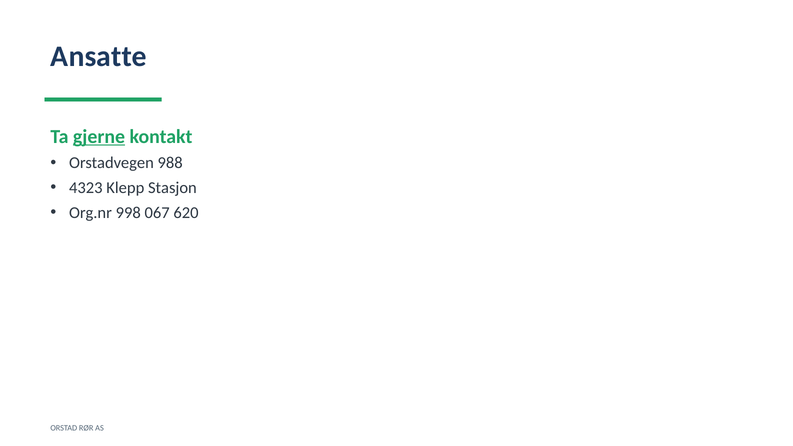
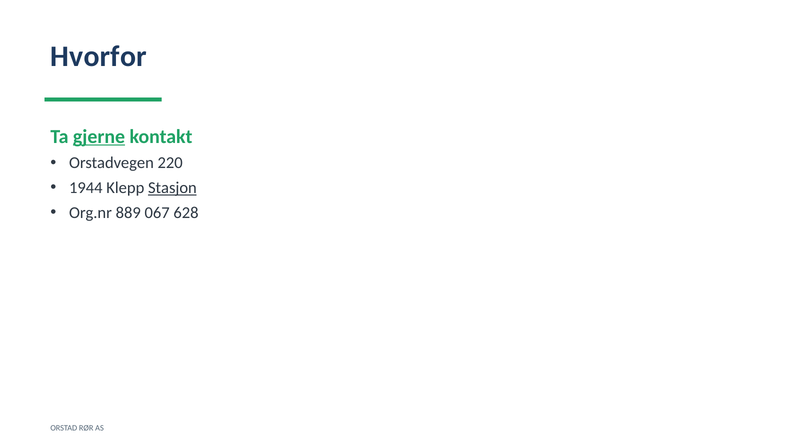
Ansatte: Ansatte -> Hvorfor
988: 988 -> 220
4323: 4323 -> 1944
Stasjon underline: none -> present
998: 998 -> 889
620: 620 -> 628
